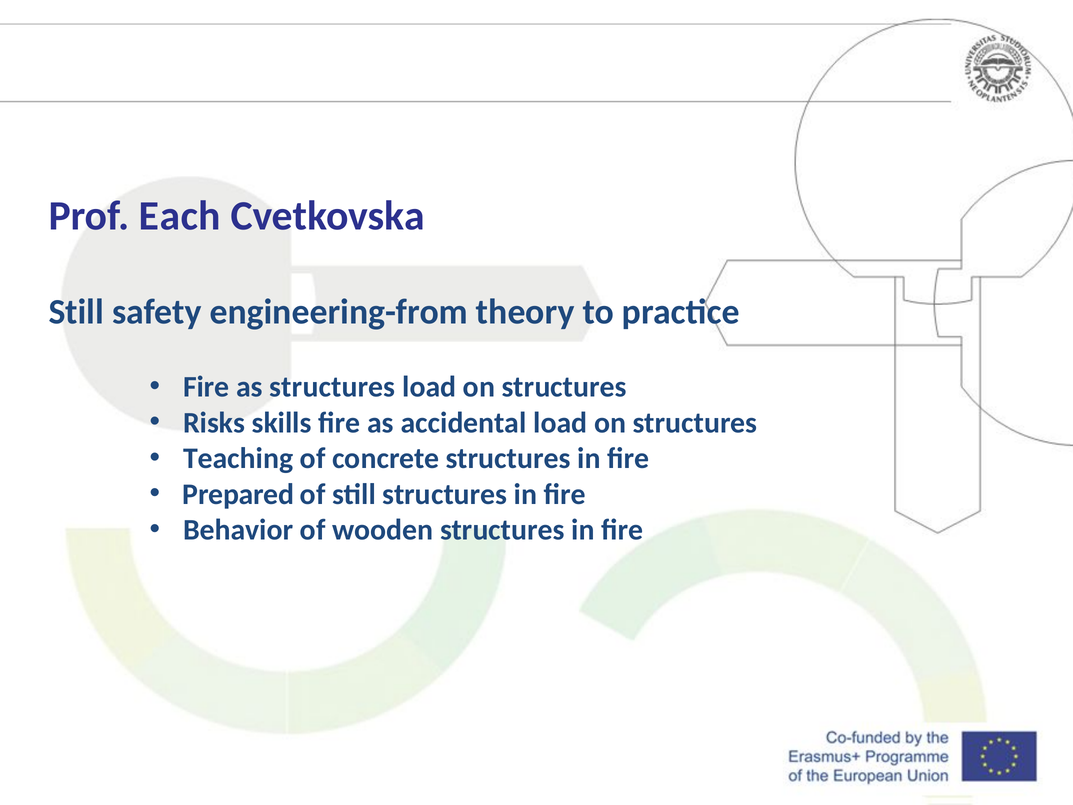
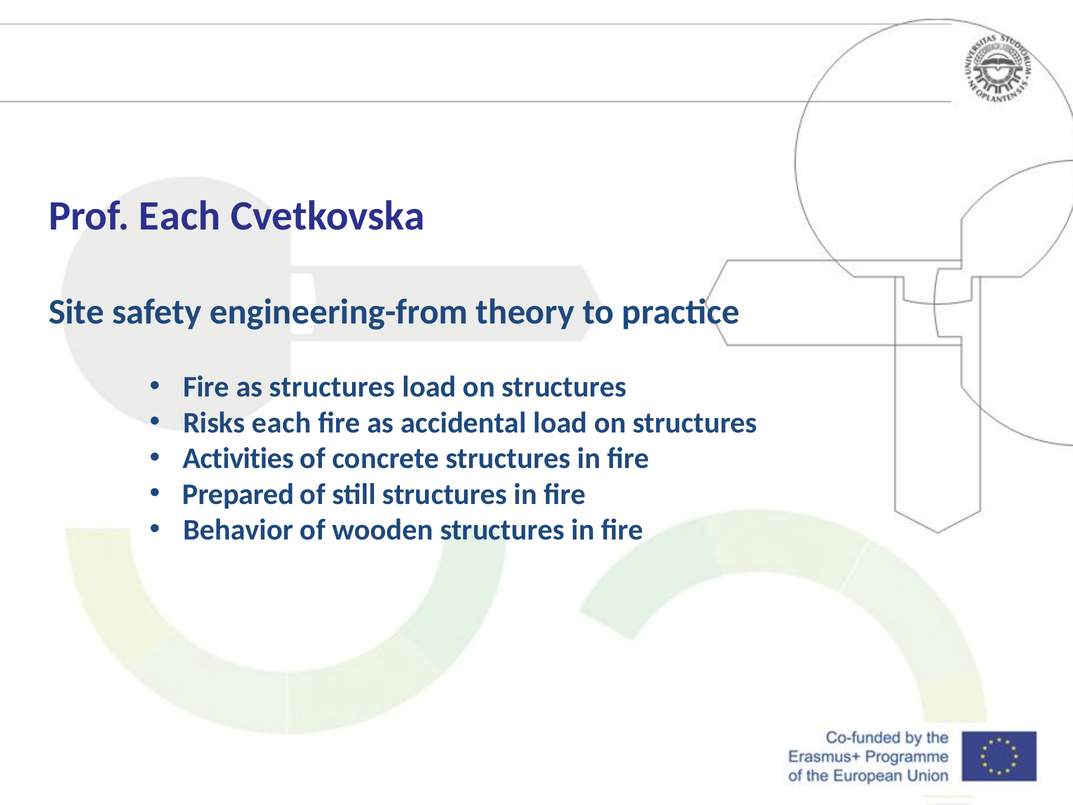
Still at (76, 312): Still -> Site
Risks skills: skills -> each
Teaching: Teaching -> Activities
